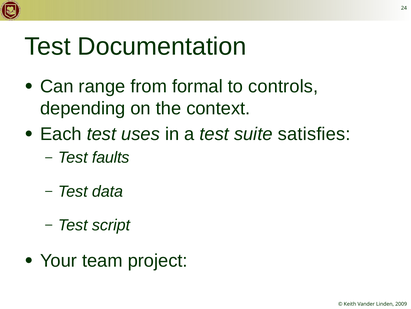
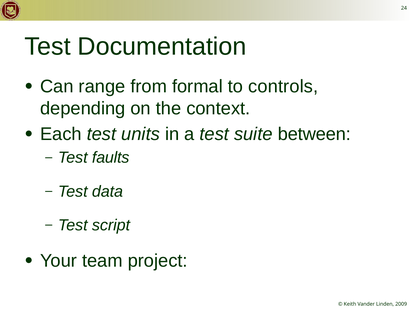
uses: uses -> units
satisfies: satisfies -> between
